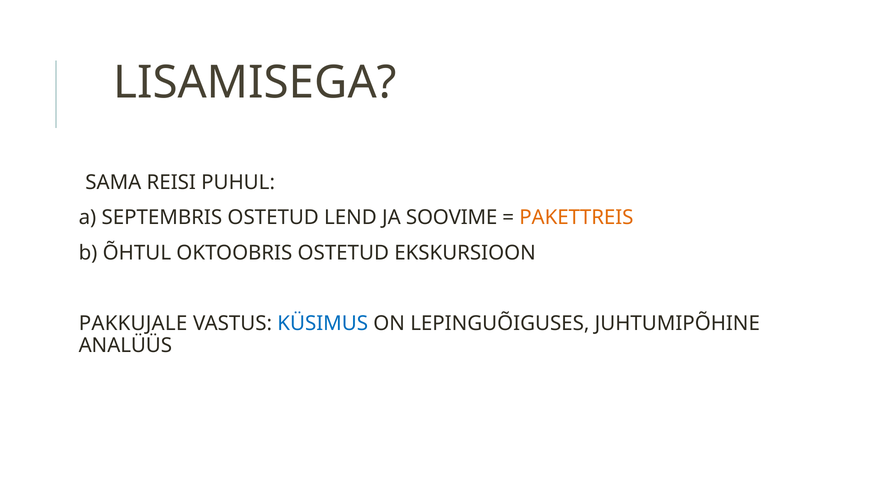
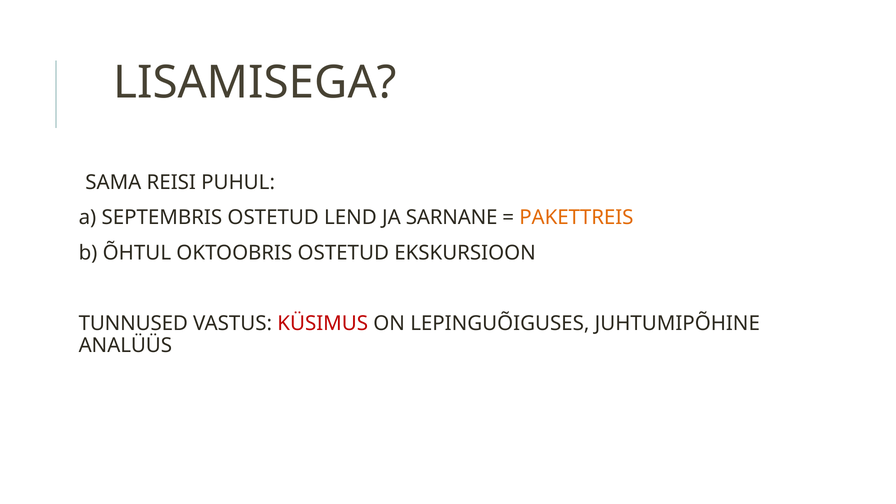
SOOVIME: SOOVIME -> SARNANE
PAKKUJALE: PAKKUJALE -> TUNNUSED
KÜSIMUS colour: blue -> red
